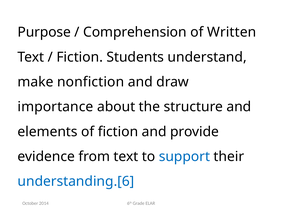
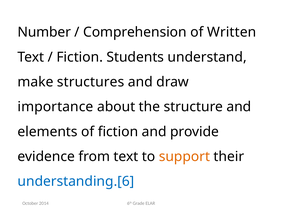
Purpose: Purpose -> Number
nonfiction: nonfiction -> structures
support colour: blue -> orange
